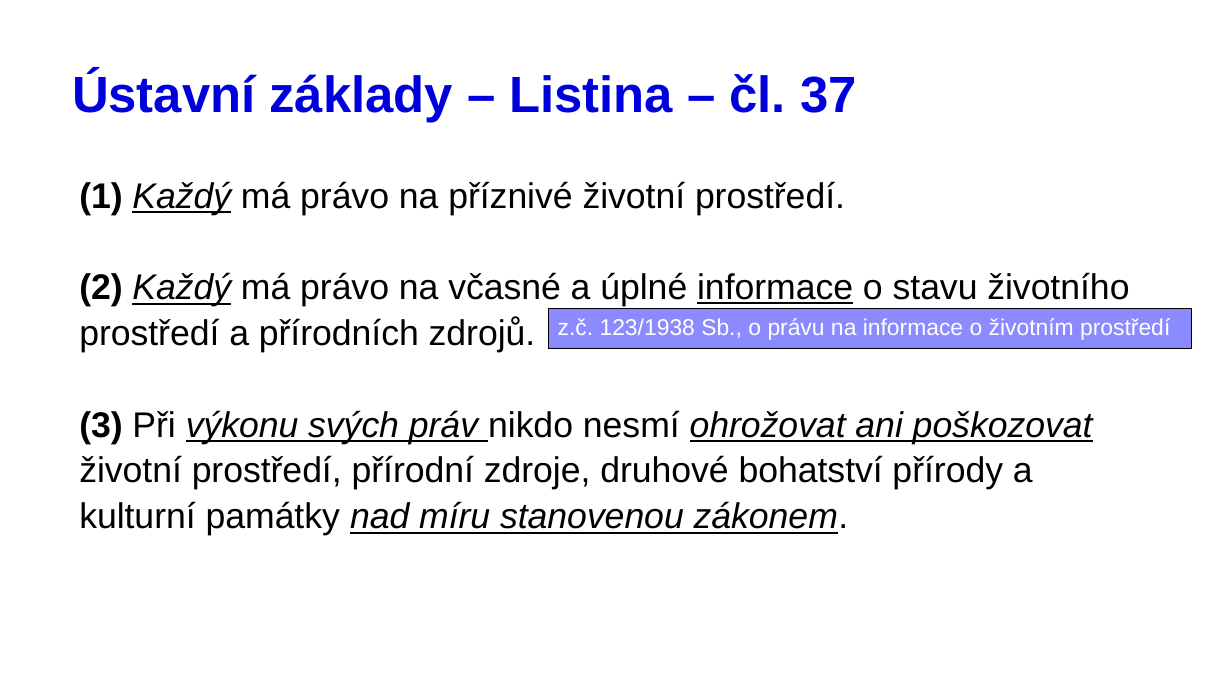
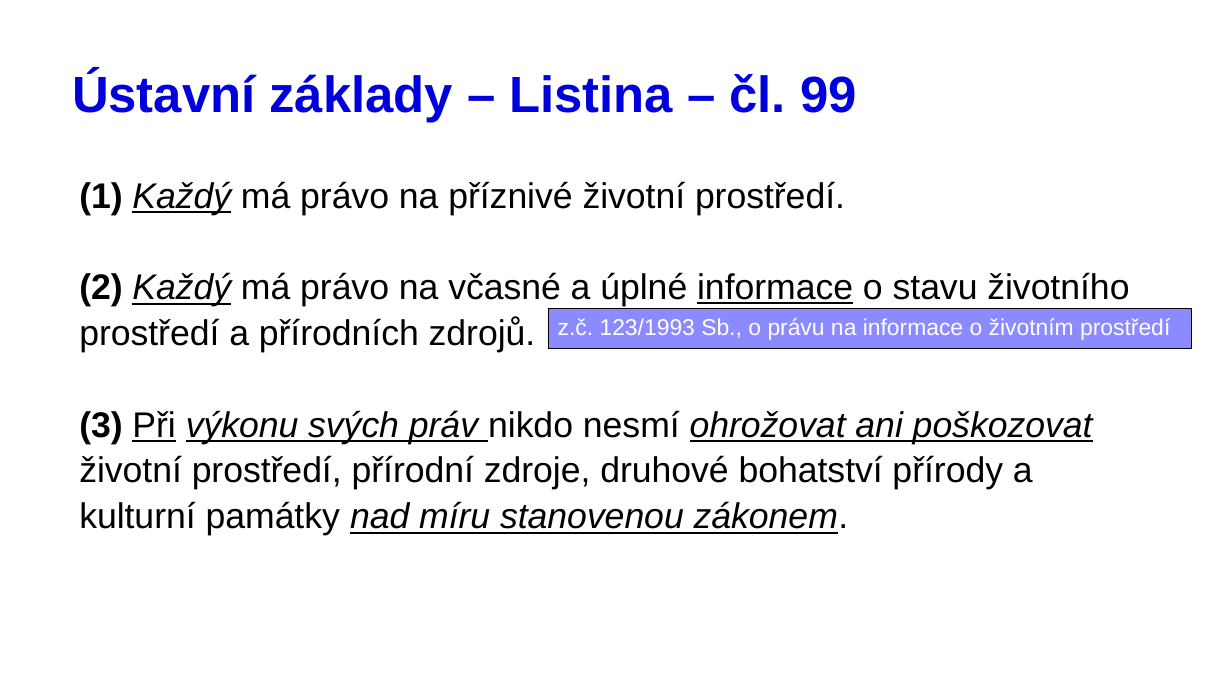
37: 37 -> 99
123/1938: 123/1938 -> 123/1993
Při underline: none -> present
